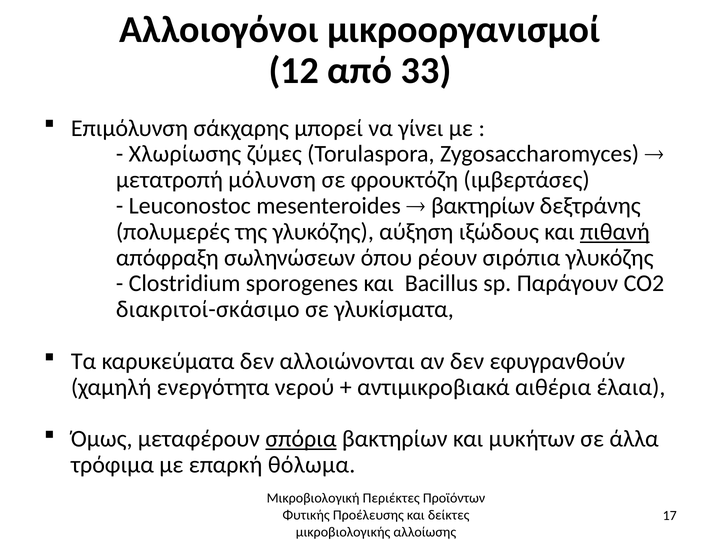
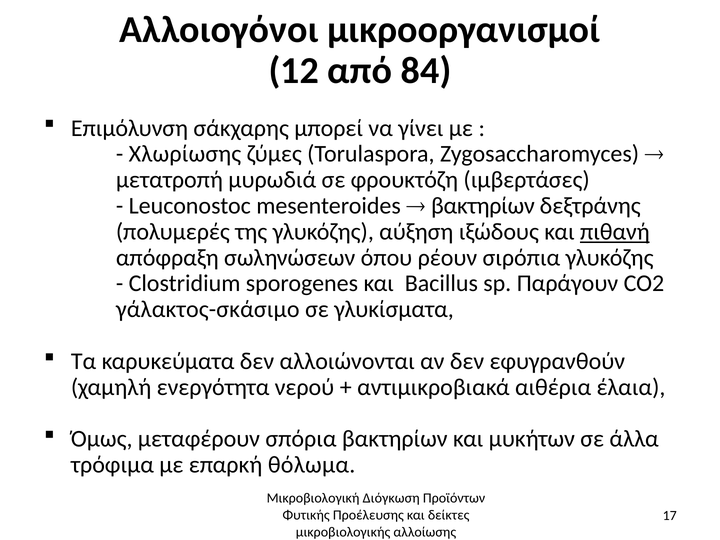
33: 33 -> 84
μόλυνση: μόλυνση -> μυρωδιά
διακριτοί-σκάσιμο: διακριτοί-σκάσιμο -> γάλακτος-σκάσιμο
σπόρια underline: present -> none
Περιέκτες: Περιέκτες -> Διόγκωση
